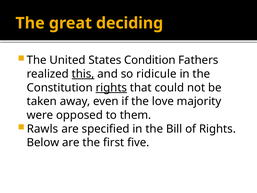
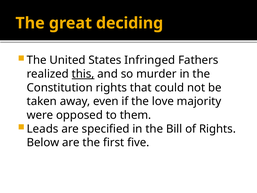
Condition: Condition -> Infringed
ridicule: ridicule -> murder
rights at (111, 88) underline: present -> none
Rawls: Rawls -> Leads
